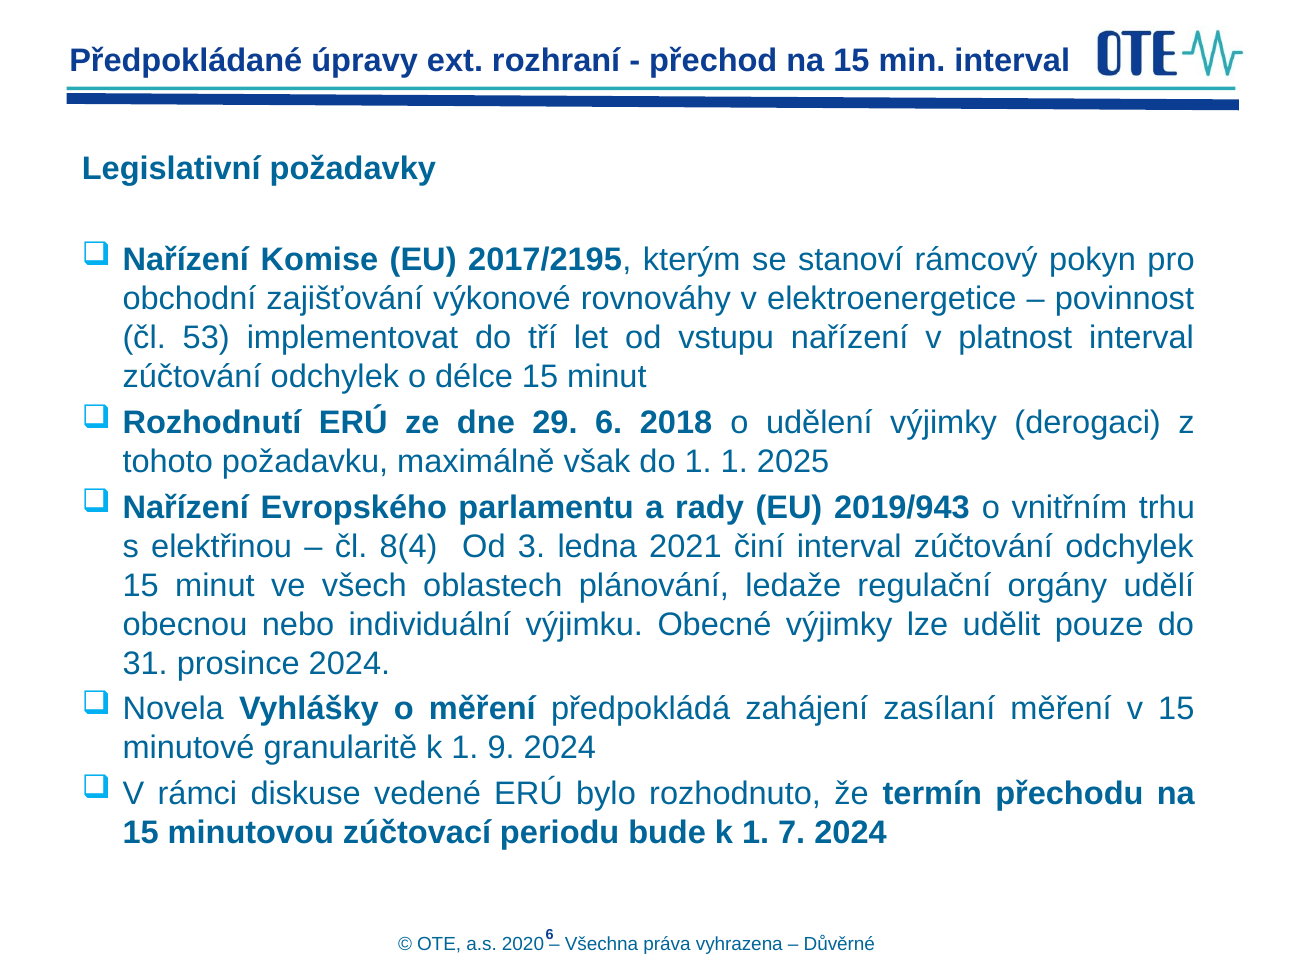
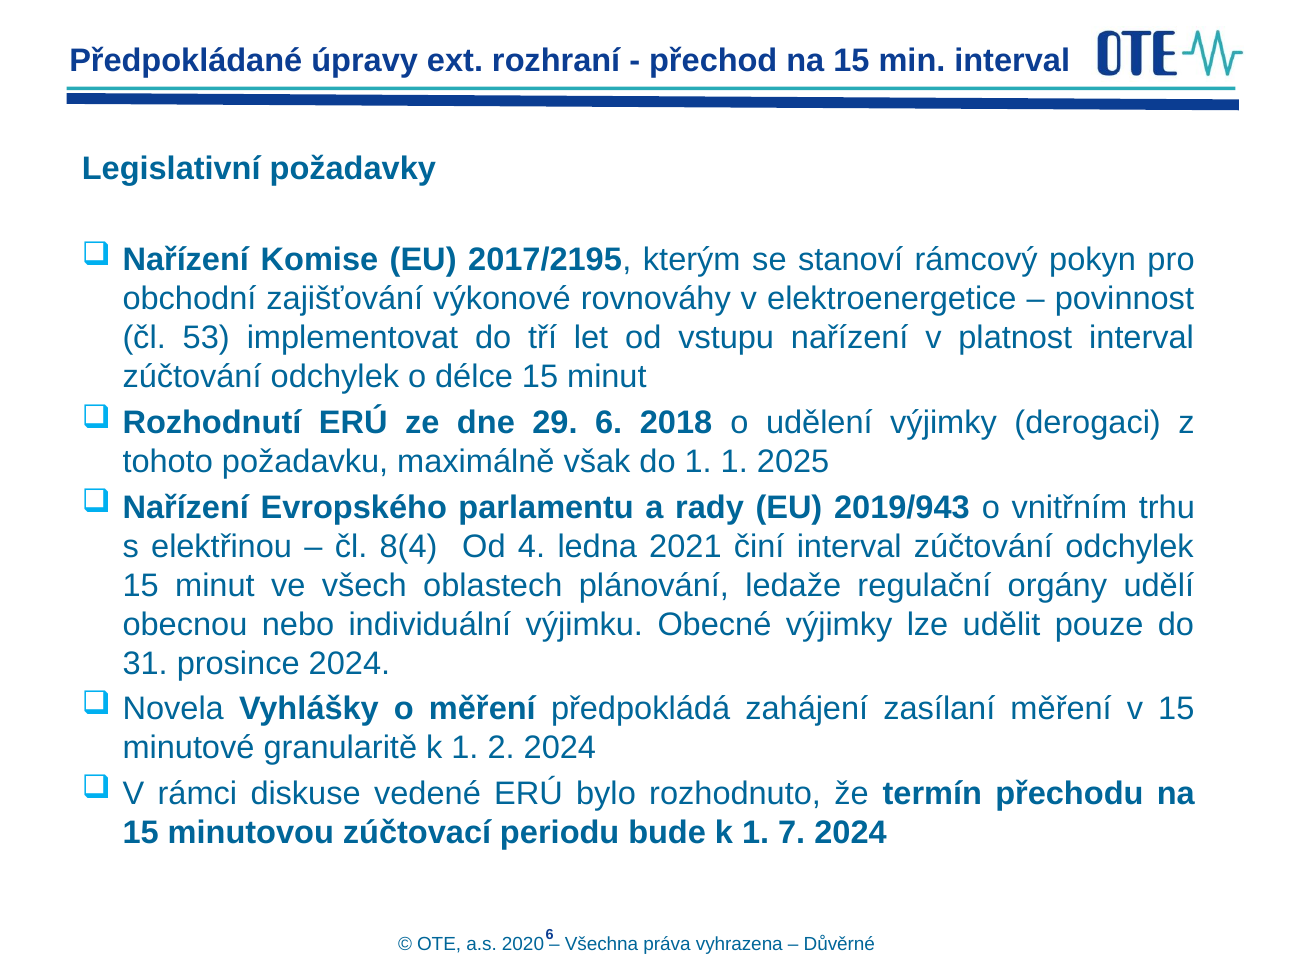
3: 3 -> 4
9: 9 -> 2
